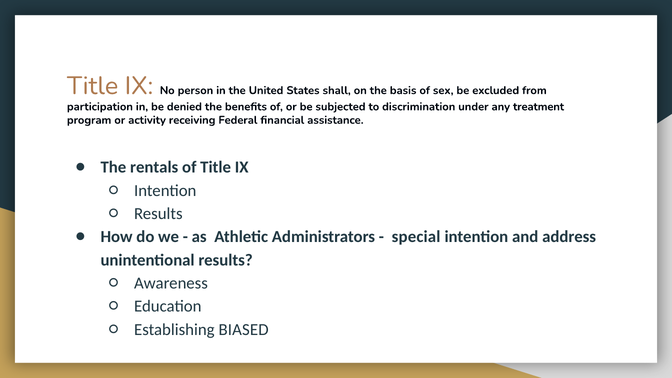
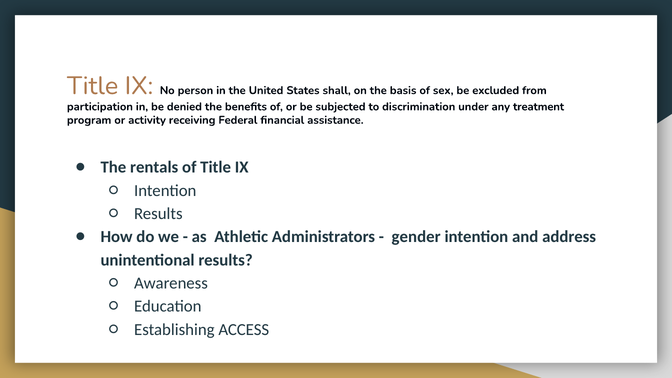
special: special -> gender
BIASED: BIASED -> ACCESS
